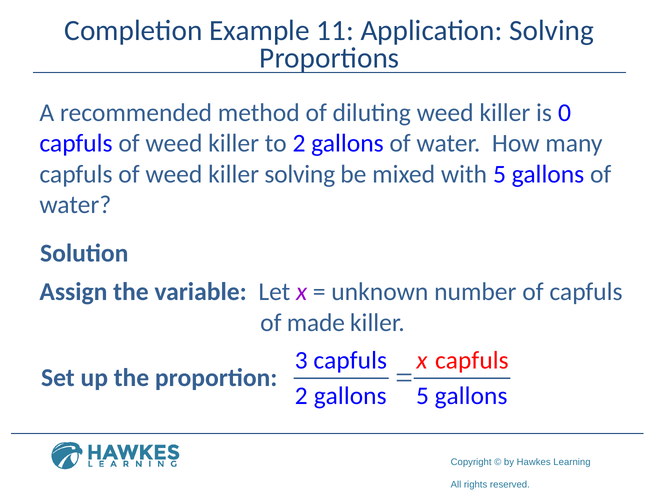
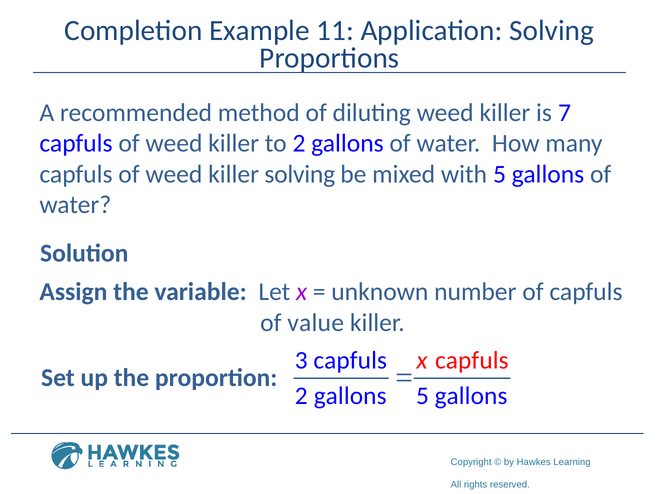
0: 0 -> 7
made: made -> value
